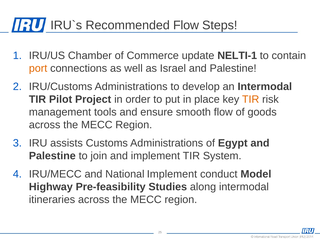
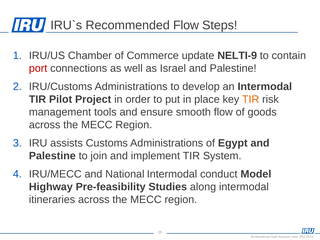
NELTI-1: NELTI-1 -> NELTI-9
port colour: orange -> red
National Implement: Implement -> Intermodal
